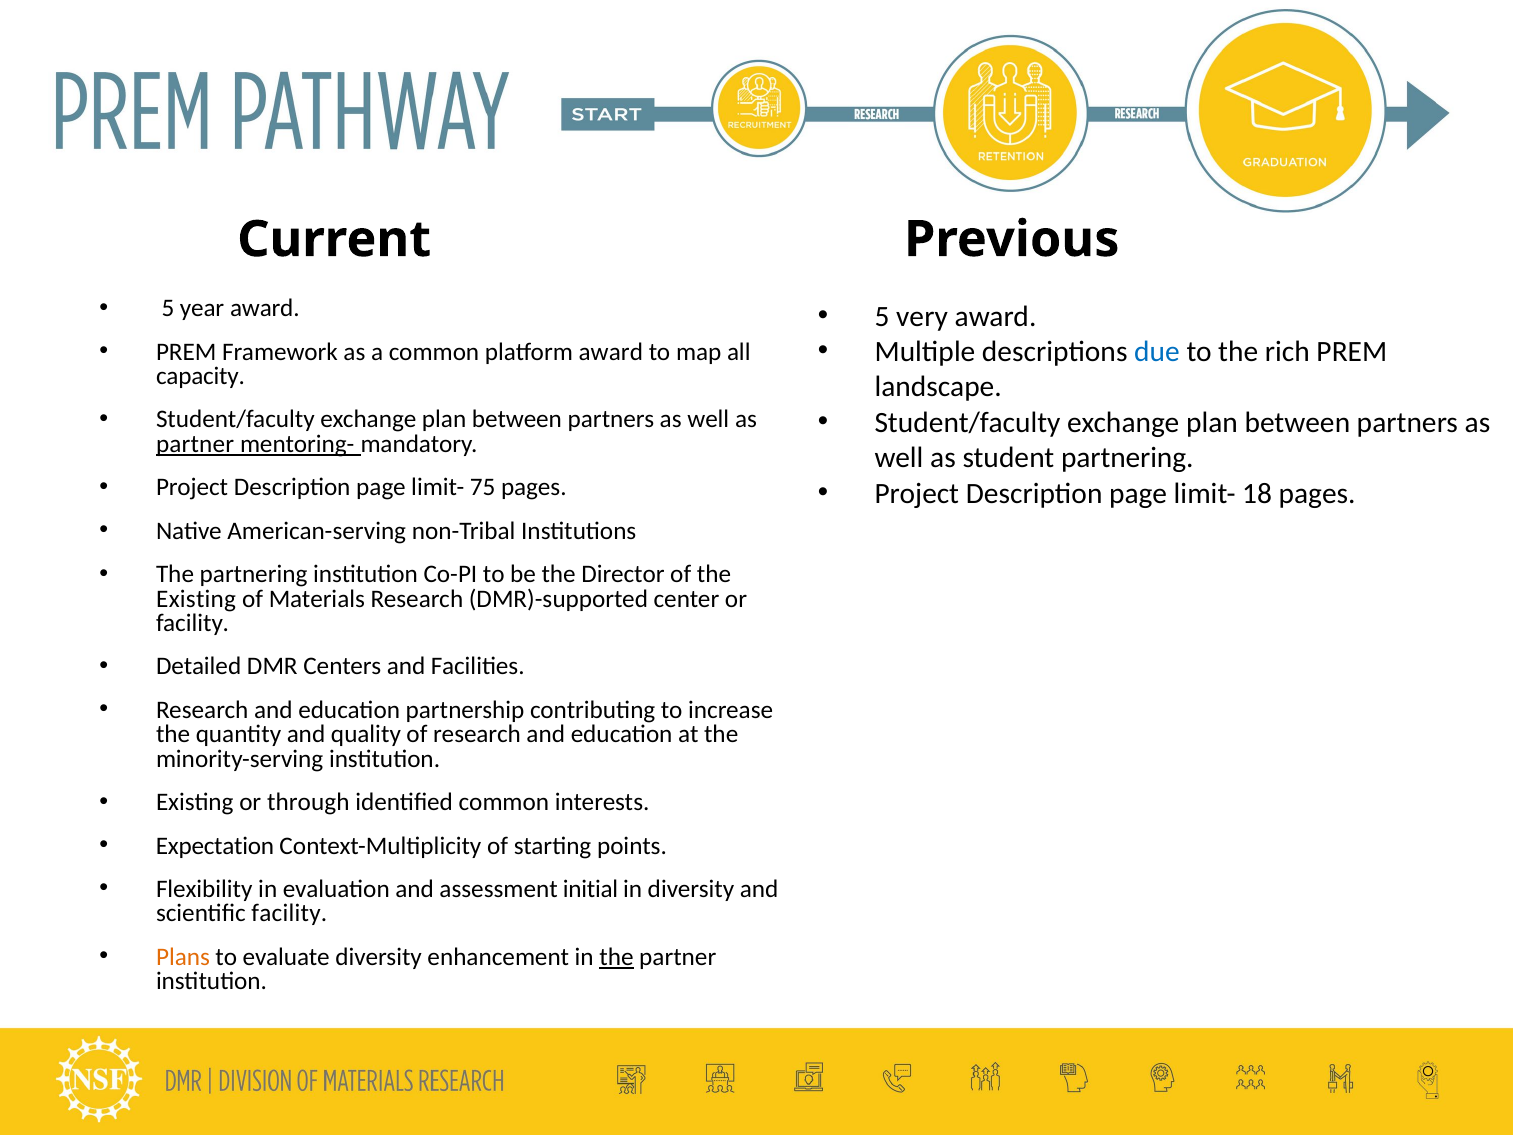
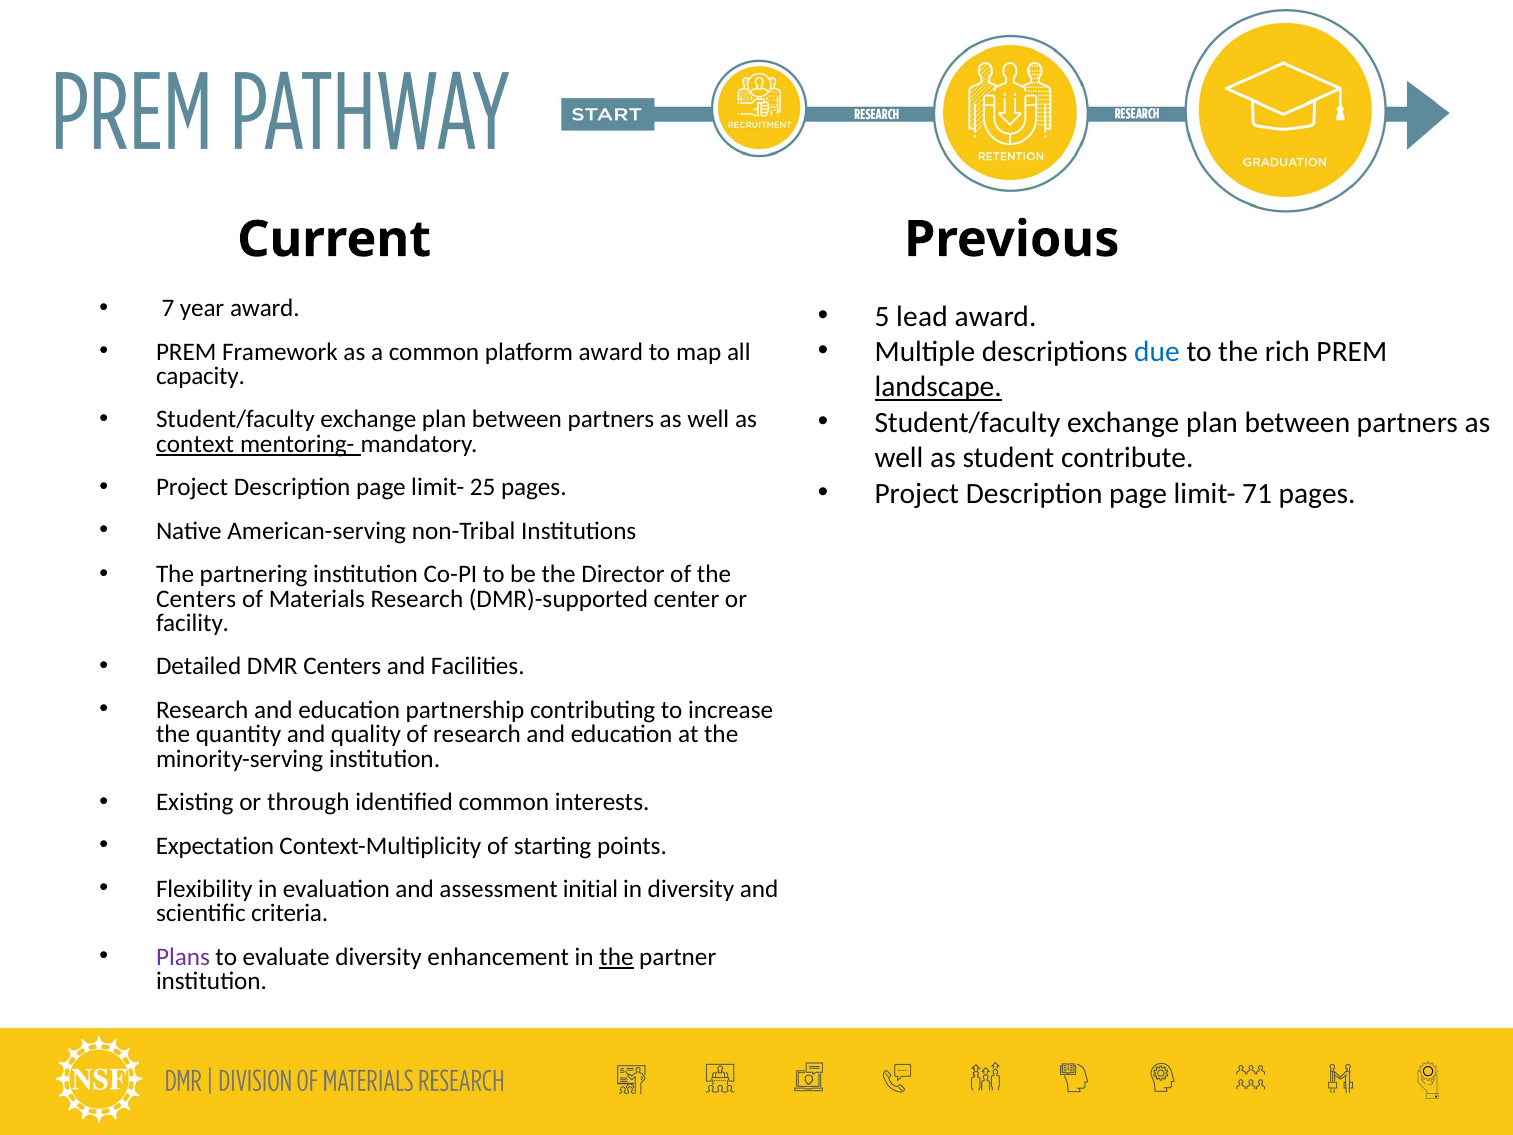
5 at (168, 308): 5 -> 7
very: very -> lead
landscape underline: none -> present
partner at (195, 444): partner -> context
student partnering: partnering -> contribute
75: 75 -> 25
18: 18 -> 71
Existing at (196, 599): Existing -> Centers
scientific facility: facility -> criteria
Plans colour: orange -> purple
